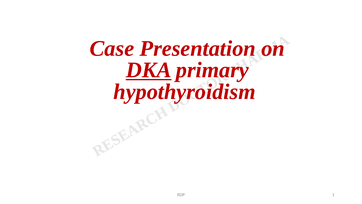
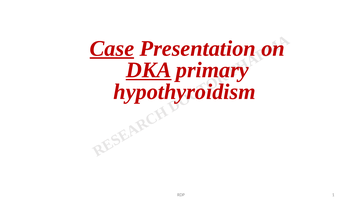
Case underline: none -> present
